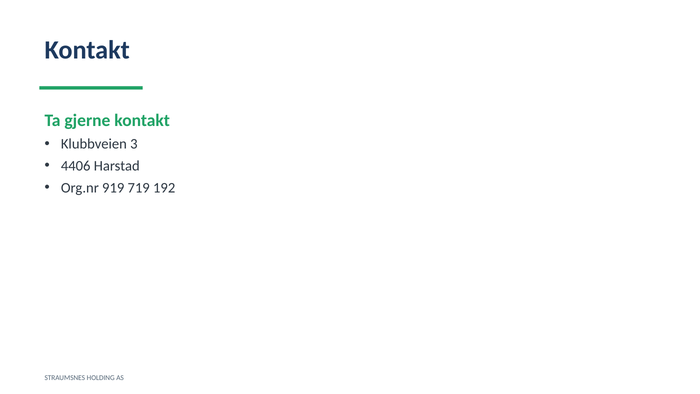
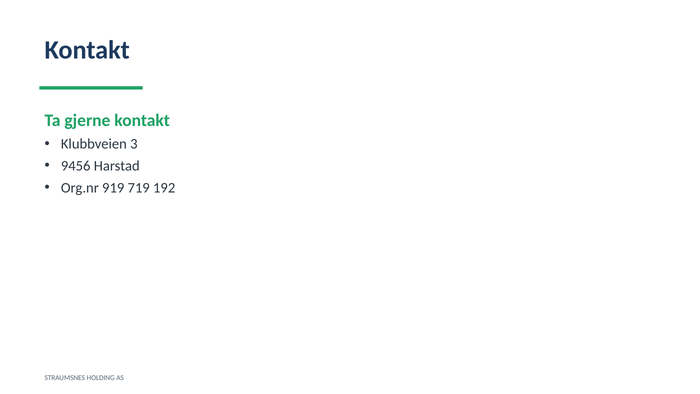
4406: 4406 -> 9456
